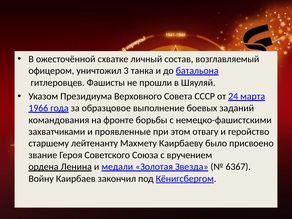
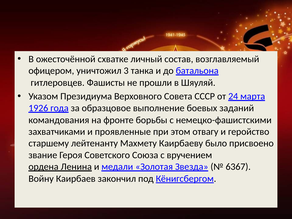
1966: 1966 -> 1926
